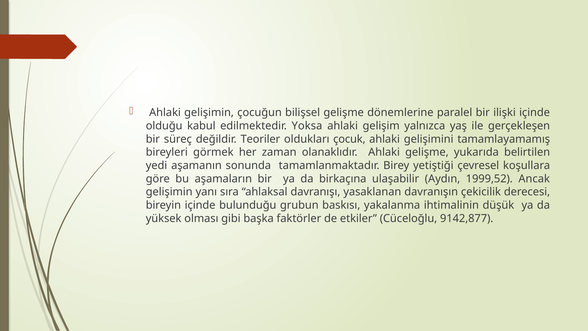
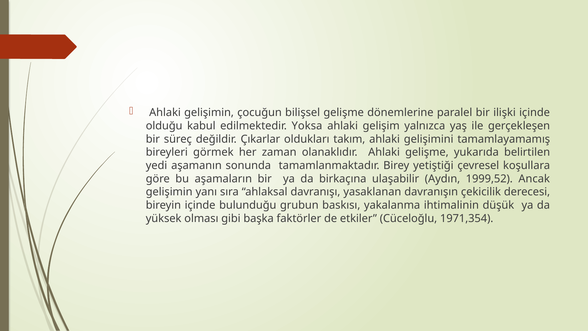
Teoriler: Teoriler -> Çıkarlar
çocuk: çocuk -> takım
9142,877: 9142,877 -> 1971,354
